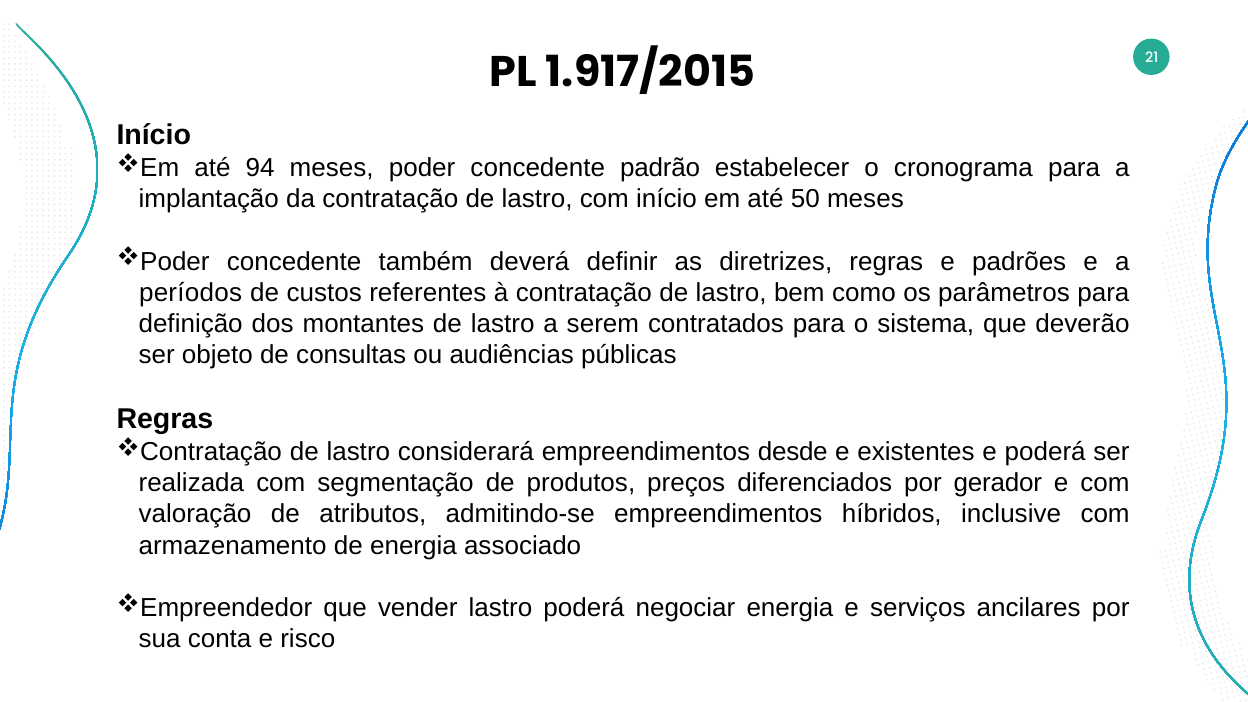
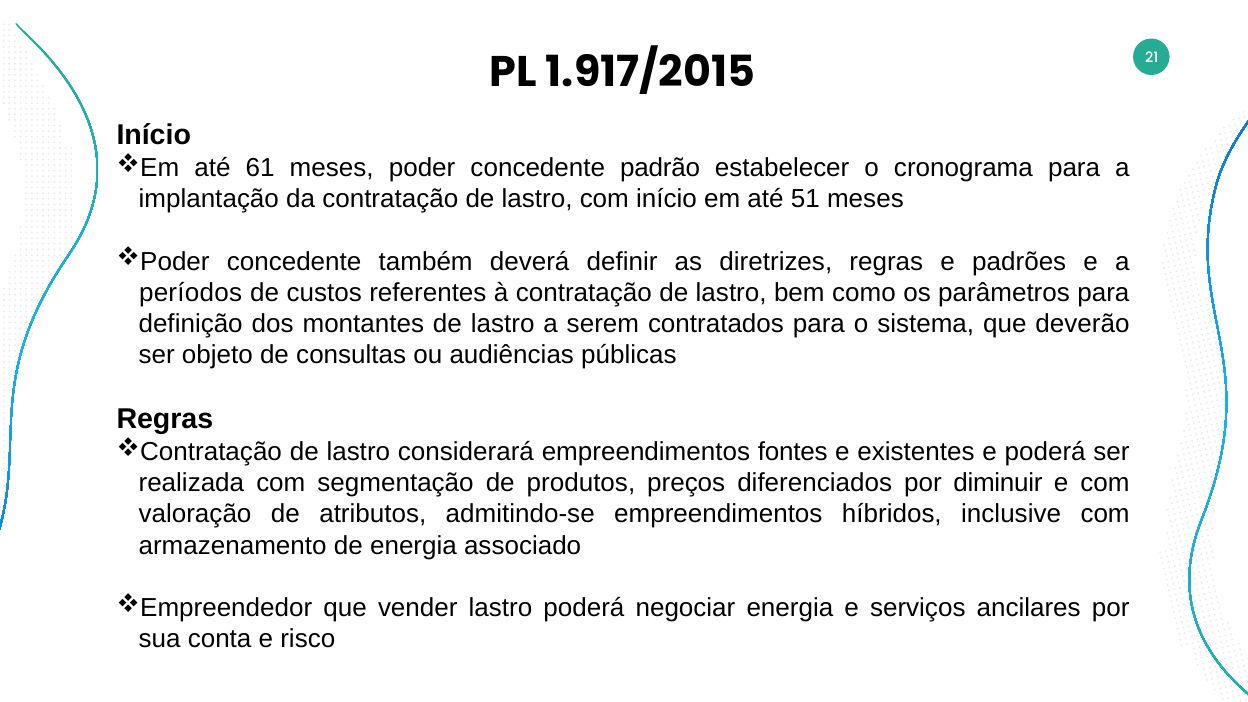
94: 94 -> 61
50: 50 -> 51
desde: desde -> fontes
gerador: gerador -> diminuir
